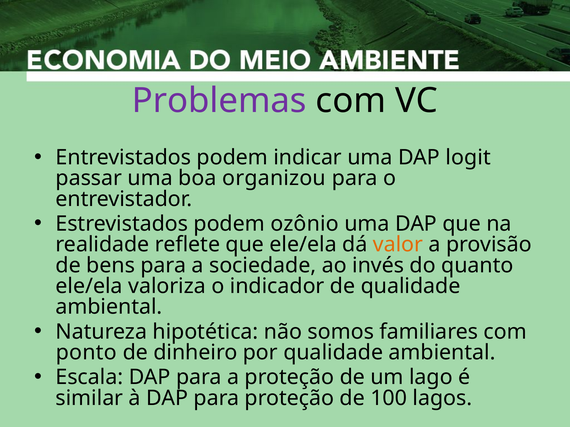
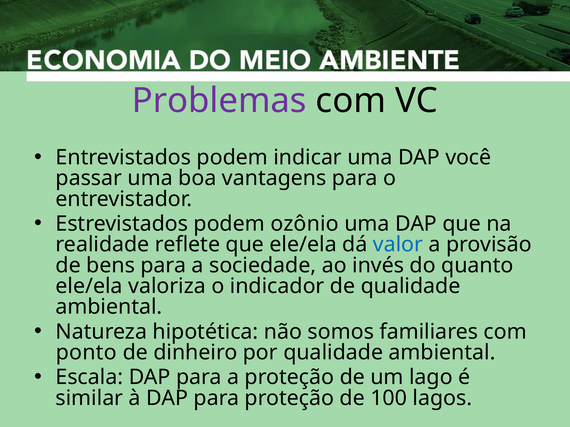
logit: logit -> você
organizou: organizou -> vantagens
valor colour: orange -> blue
